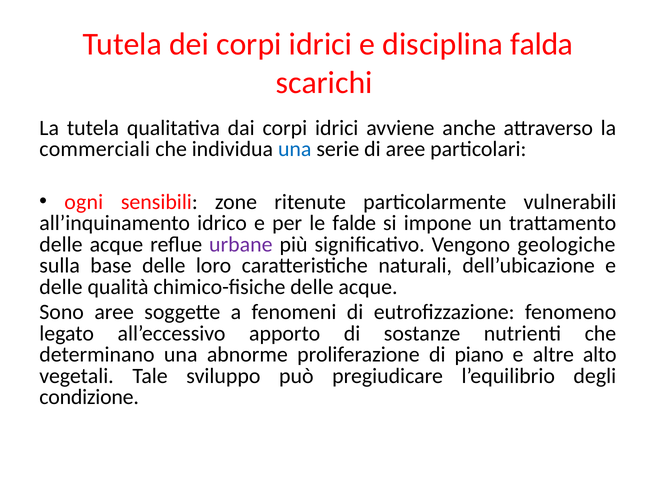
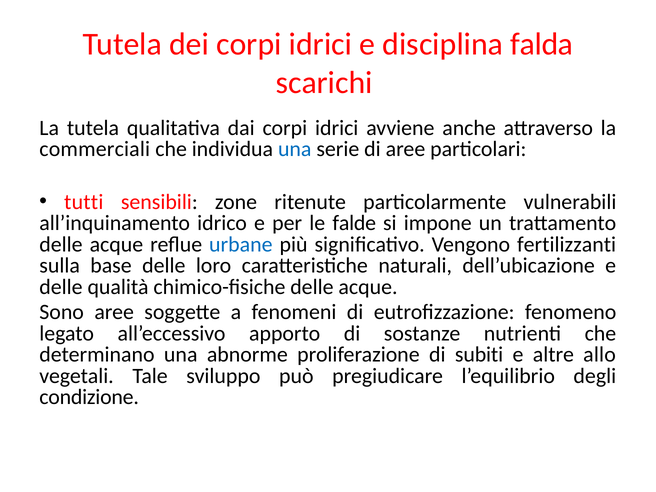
ogni: ogni -> tutti
urbane colour: purple -> blue
geologiche: geologiche -> fertilizzanti
piano: piano -> subiti
alto: alto -> allo
